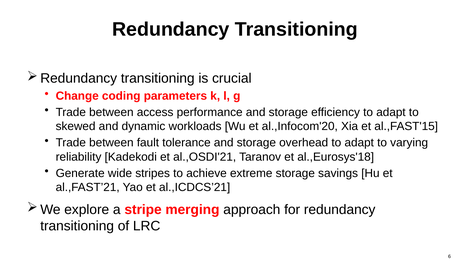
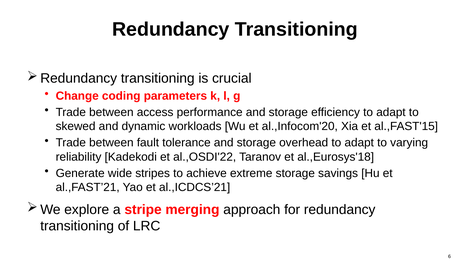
al.,OSDI'21: al.,OSDI'21 -> al.,OSDI'22
